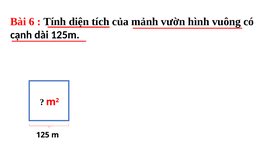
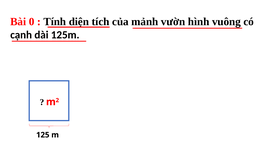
6: 6 -> 0
